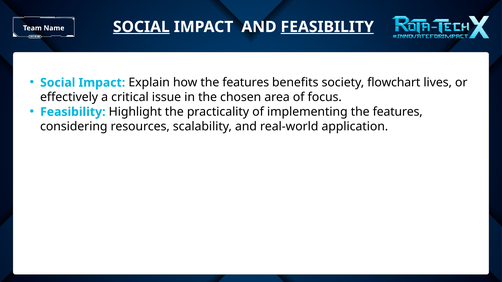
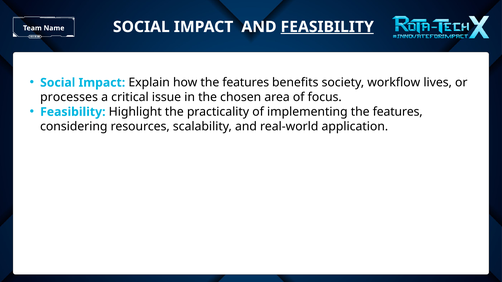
SOCIAL at (141, 27) underline: present -> none
flowchart: flowchart -> workflow
effectively: effectively -> processes
